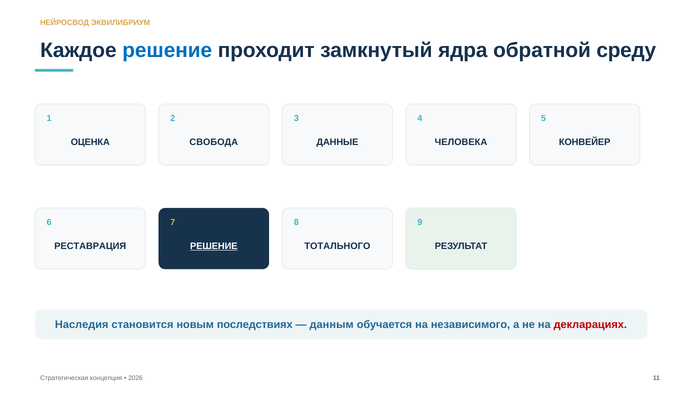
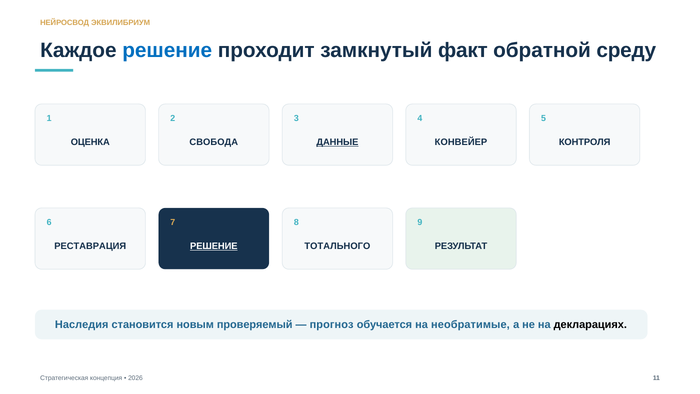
ядра: ядра -> факт
ДАННЫЕ underline: none -> present
ЧЕЛОВЕКА: ЧЕЛОВЕКА -> КОНВЕЙЕР
КОНВЕЙЕР: КОНВЕЙЕР -> КОНТРОЛЯ
последствиях: последствиях -> проверяемый
данным: данным -> прогноз
независимого: независимого -> необратимые
декларациях colour: red -> black
